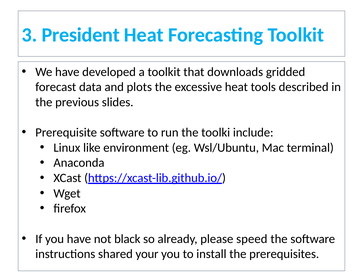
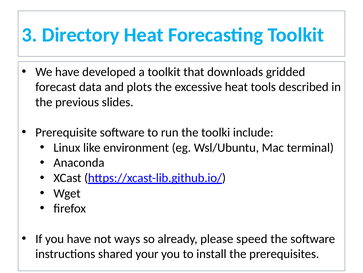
President: President -> Directory
black: black -> ways
